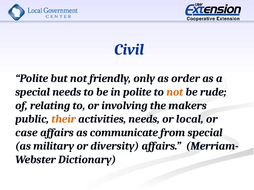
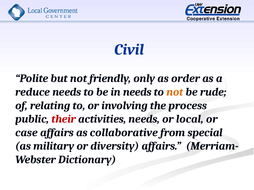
special at (33, 92): special -> reduce
in polite: polite -> needs
makers: makers -> process
their colour: orange -> red
communicate: communicate -> collaborative
